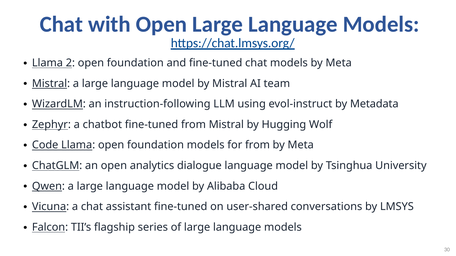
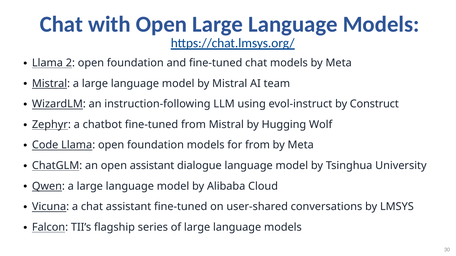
Metadata: Metadata -> Construct
open analytics: analytics -> assistant
